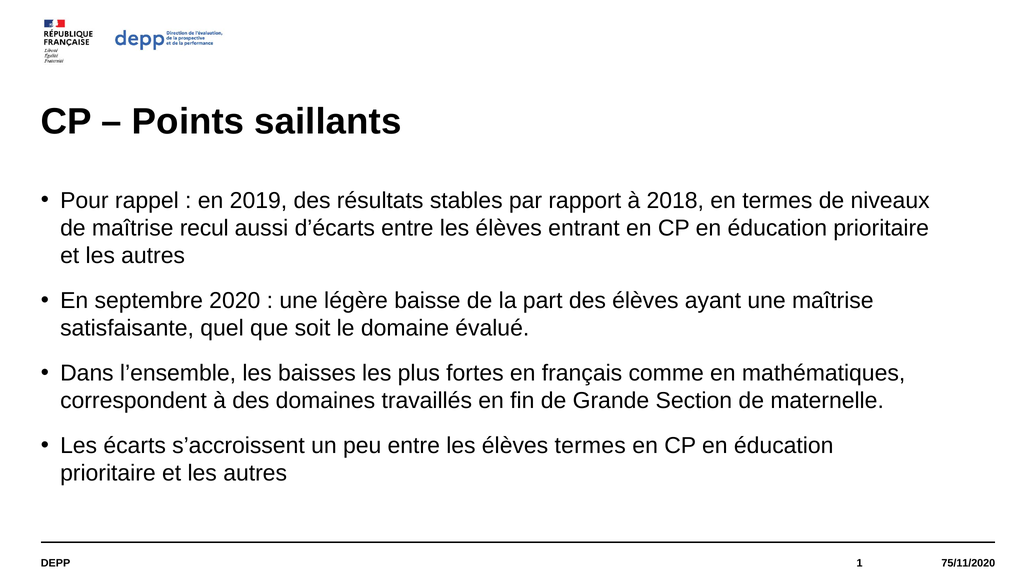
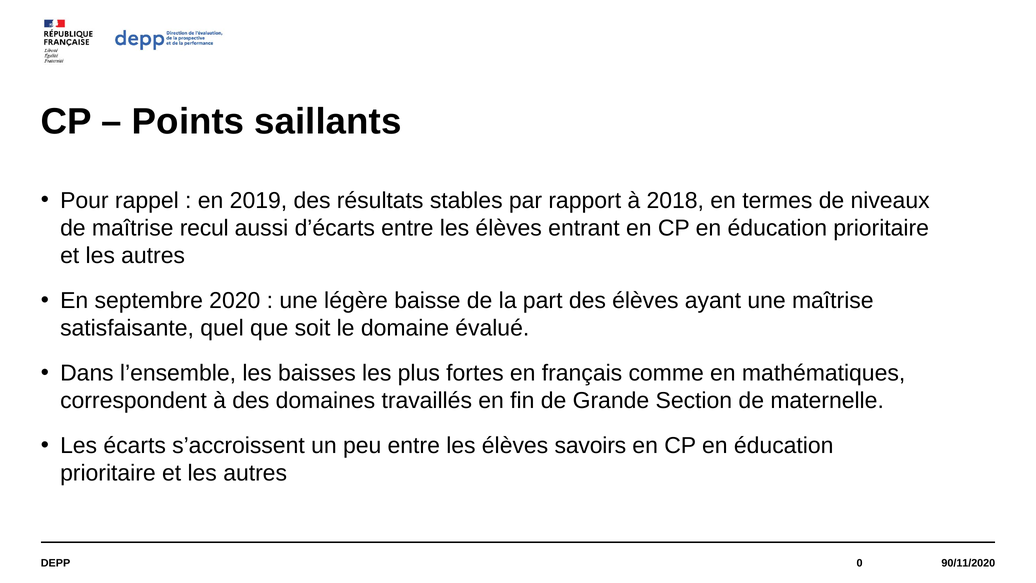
élèves termes: termes -> savoirs
1: 1 -> 0
75/11/2020: 75/11/2020 -> 90/11/2020
